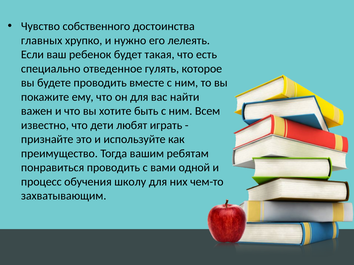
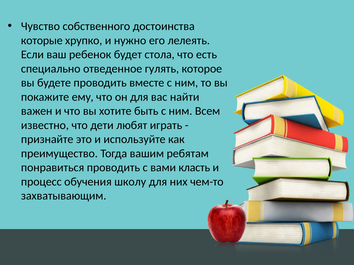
главных: главных -> которые
такая: такая -> стола
одной: одной -> класть
